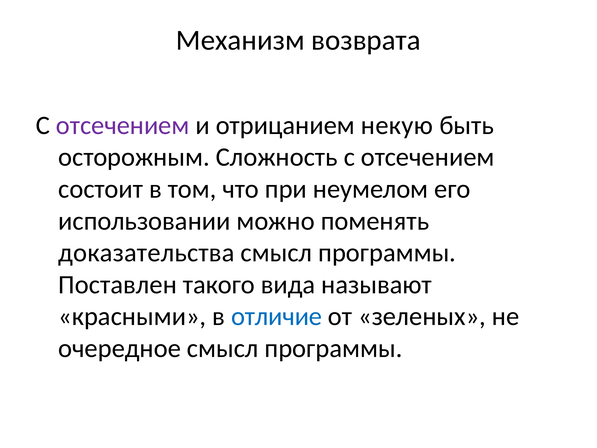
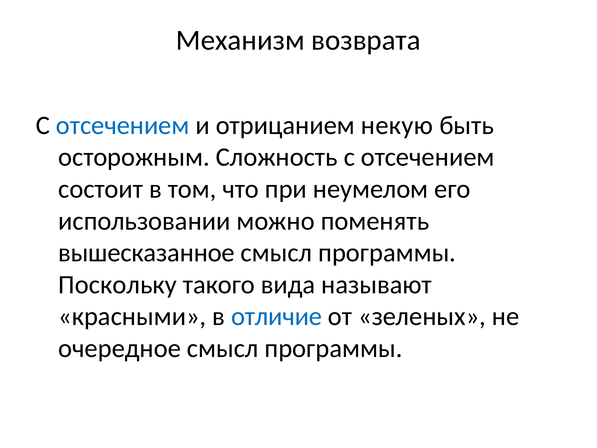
отсечением at (123, 125) colour: purple -> blue
доказательства: доказательства -> вышесказанное
Поставлен: Поставлен -> Поскольку
